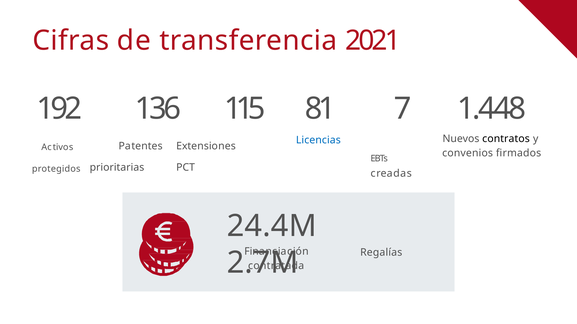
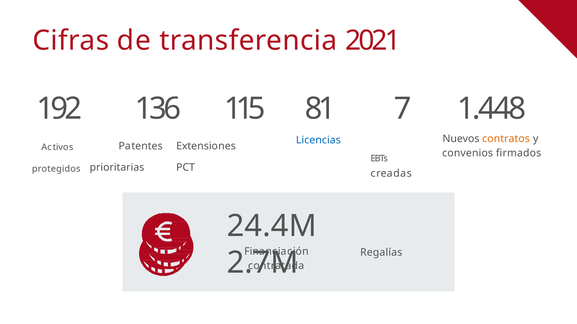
contratos colour: black -> orange
